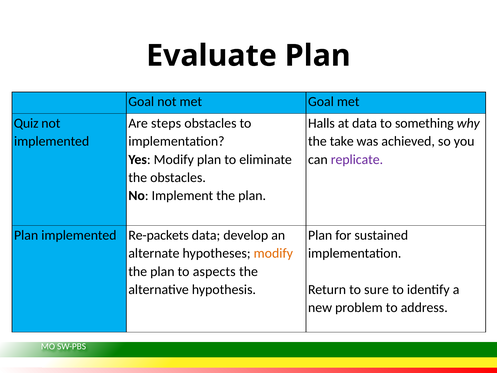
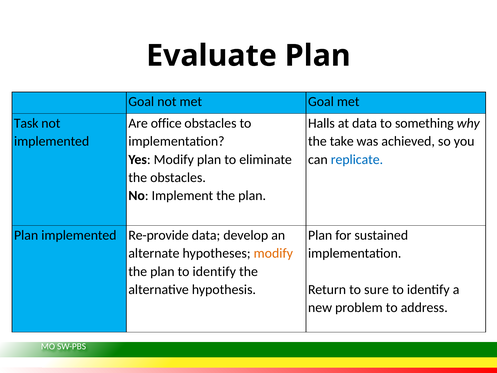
Quiz: Quiz -> Task
steps: steps -> office
replicate colour: purple -> blue
Re-packets: Re-packets -> Re-provide
plan to aspects: aspects -> identify
